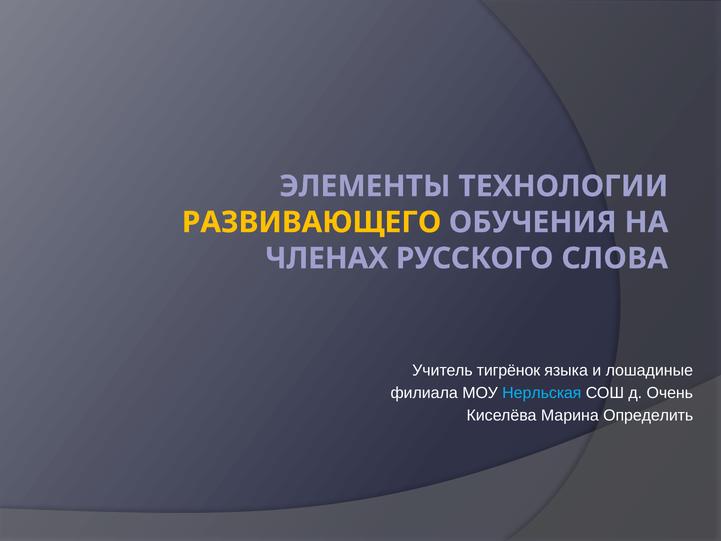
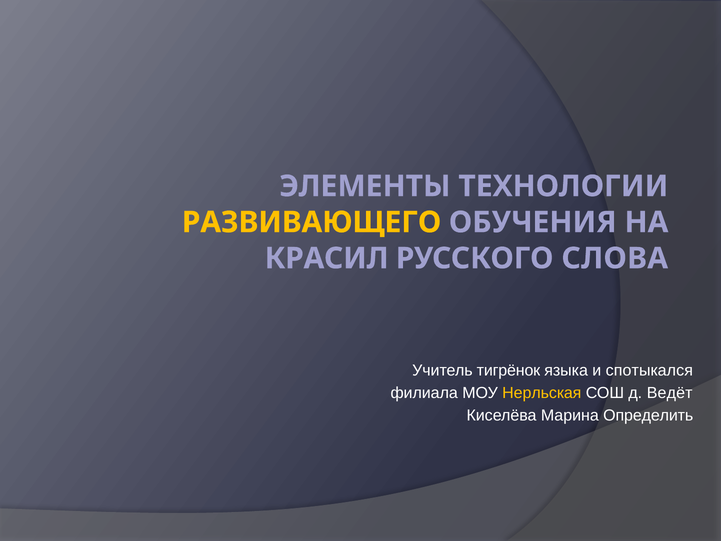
ЧЛЕНАХ: ЧЛЕНАХ -> КРАСИЛ
лошадиные: лошадиные -> спотыкался
Нерльская colour: light blue -> yellow
Очень: Очень -> Ведёт
